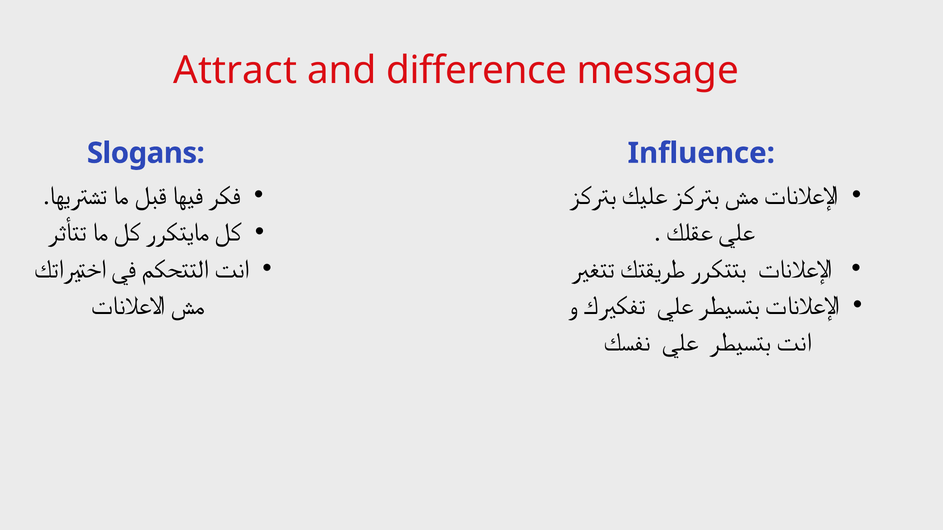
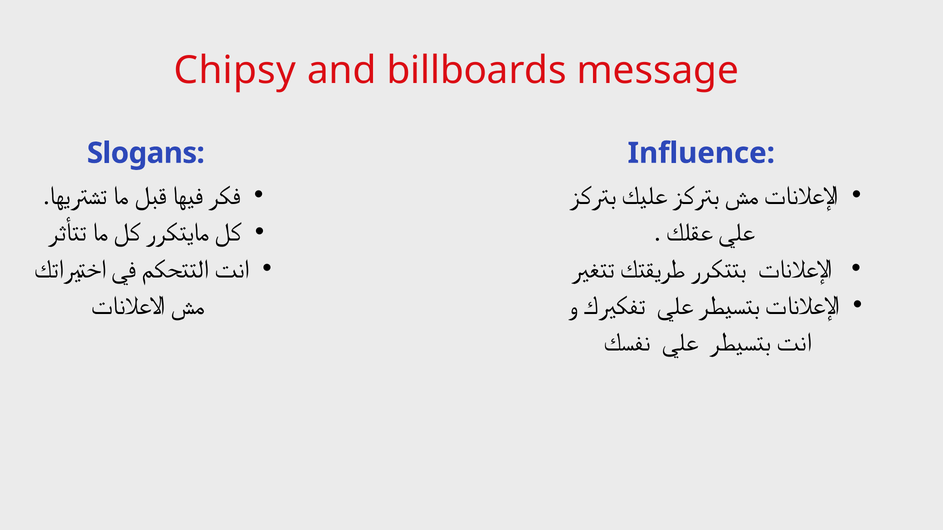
Attract: Attract -> Chipsy
difference: difference -> billboards
